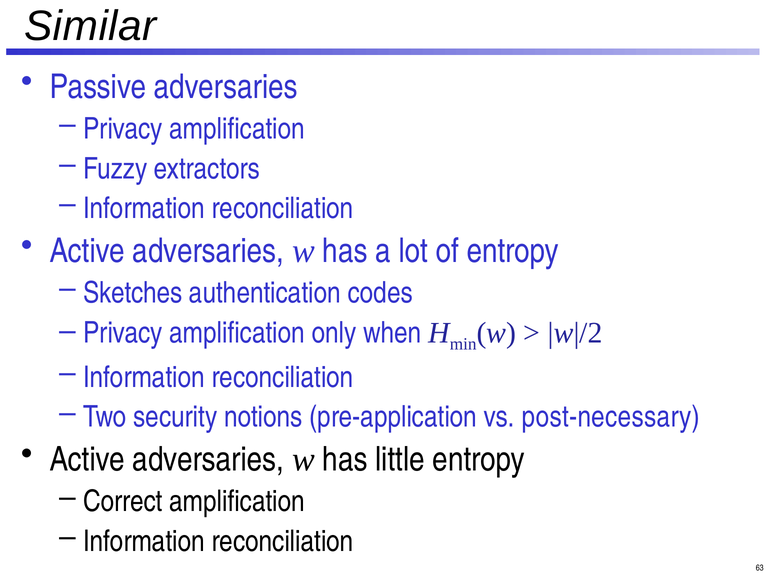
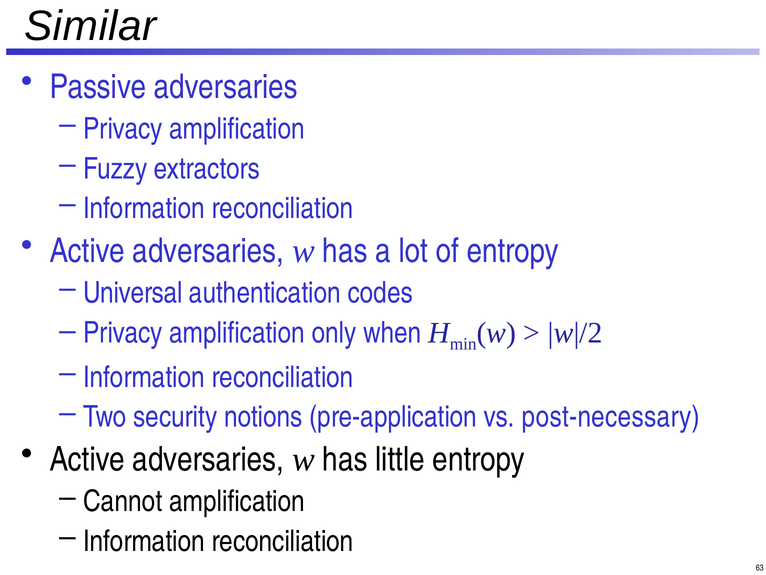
Sketches: Sketches -> Universal
Correct: Correct -> Cannot
